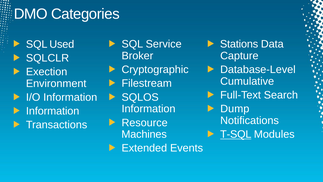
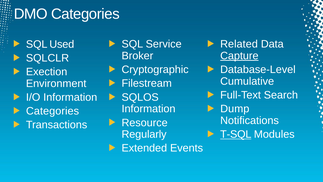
Stations: Stations -> Related
Capture underline: none -> present
Information at (53, 111): Information -> Categories
Machines: Machines -> Regularly
